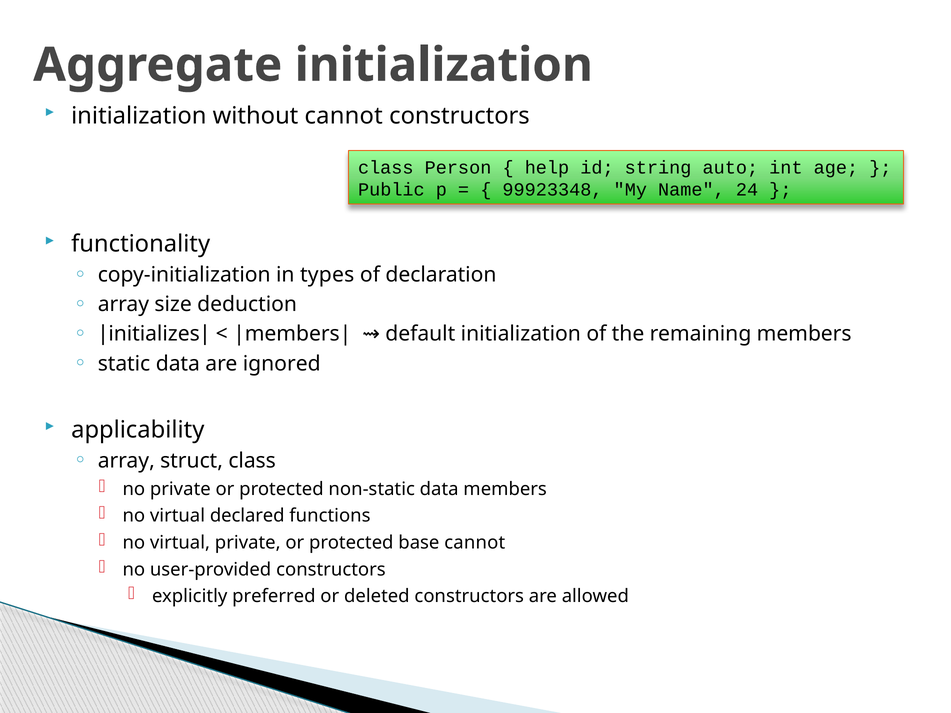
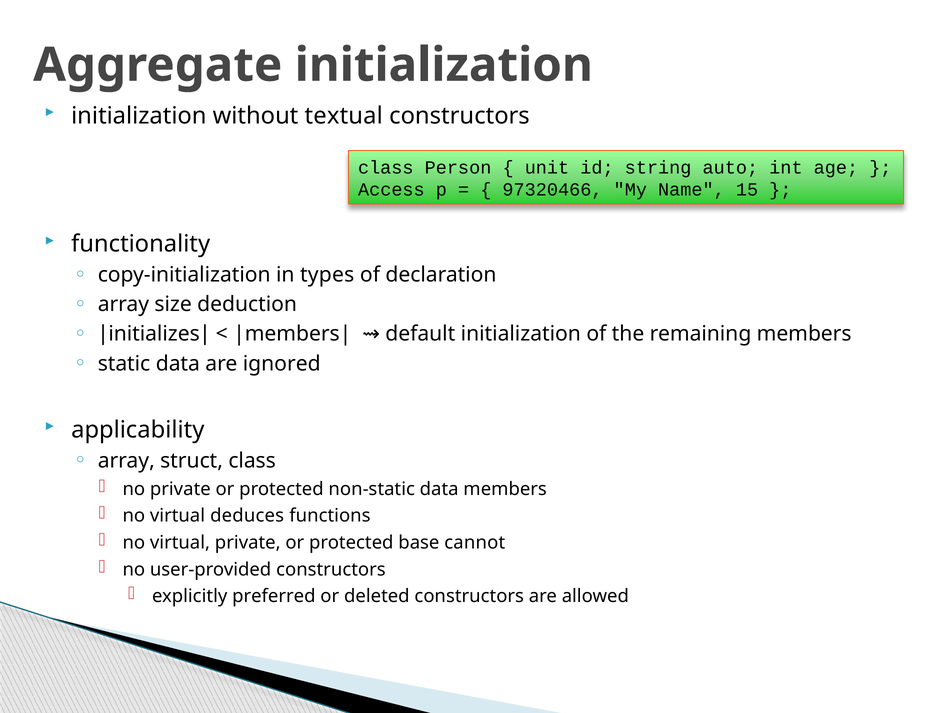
without cannot: cannot -> textual
help: help -> unit
Public: Public -> Access
99923348: 99923348 -> 97320466
24: 24 -> 15
declared: declared -> deduces
